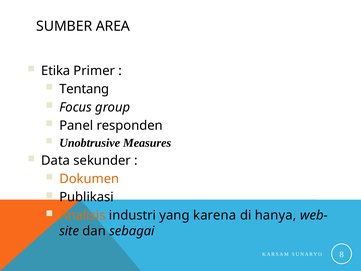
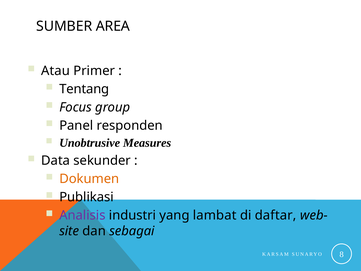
Etika: Etika -> Atau
Analisis colour: orange -> purple
karena: karena -> lambat
hanya: hanya -> daftar
